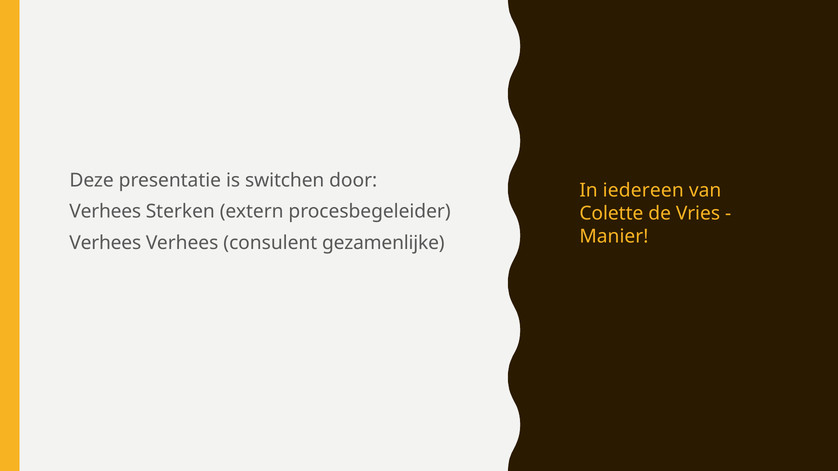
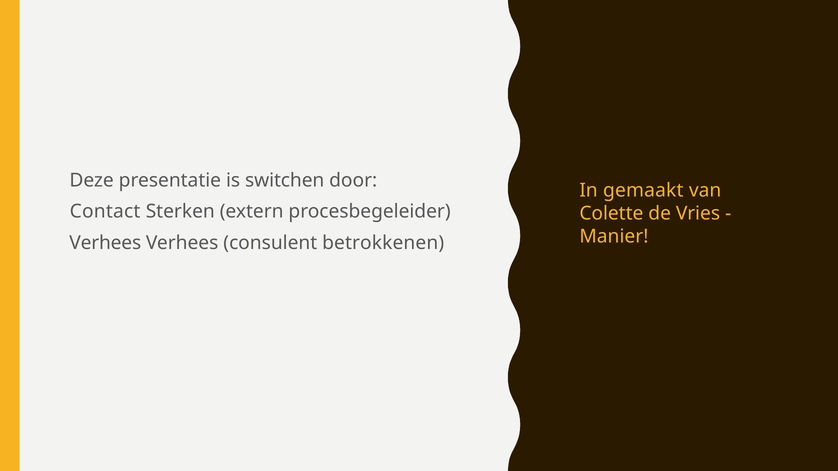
iedereen: iedereen -> gemaakt
Verhees at (105, 212): Verhees -> Contact
gezamenlijke: gezamenlijke -> betrokkenen
